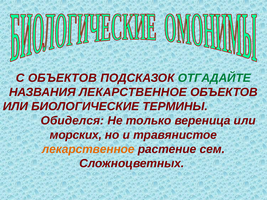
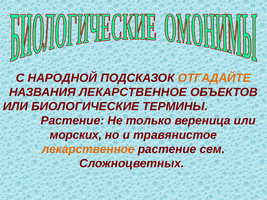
С ОБЪЕКТОВ: ОБЪЕКТОВ -> НАРОДНОЙ
ОТГАДАЙТЕ colour: green -> orange
Обиделся at (72, 121): Обиделся -> Растение
